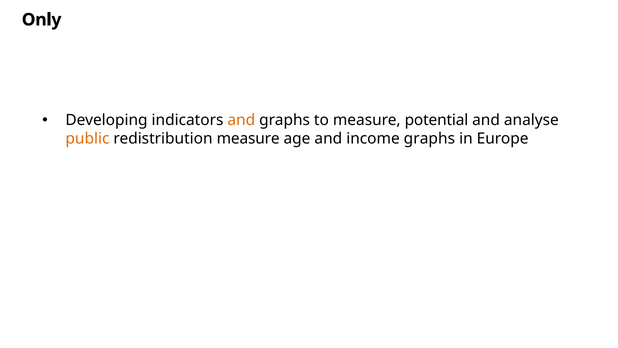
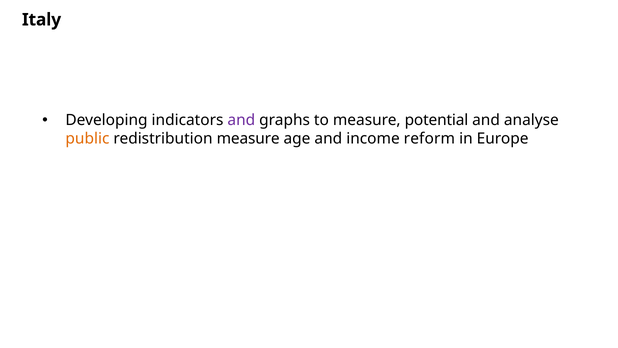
Only: Only -> Italy
and at (241, 120) colour: orange -> purple
income graphs: graphs -> reform
